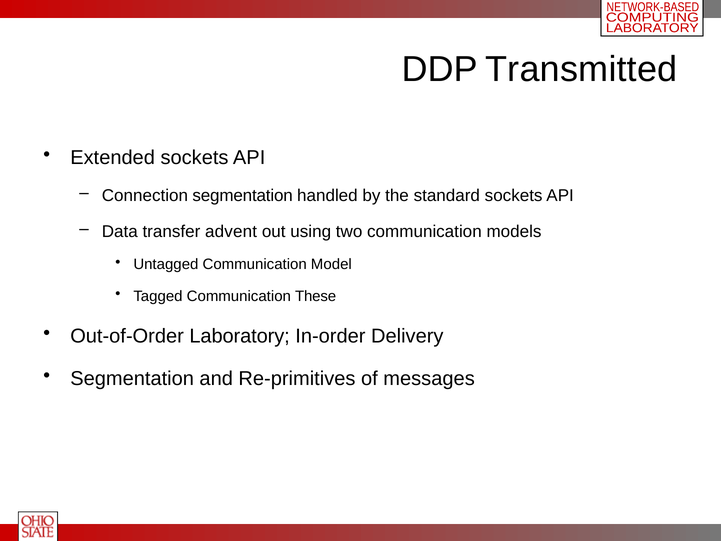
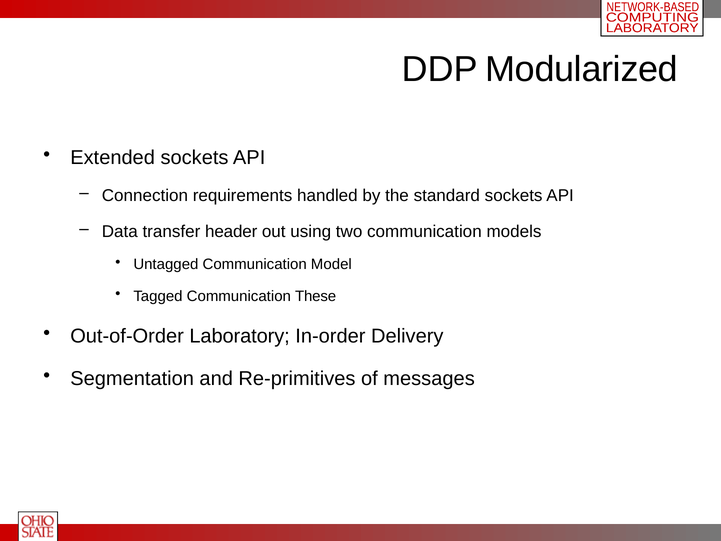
Transmitted: Transmitted -> Modularized
Connection segmentation: segmentation -> requirements
advent: advent -> header
